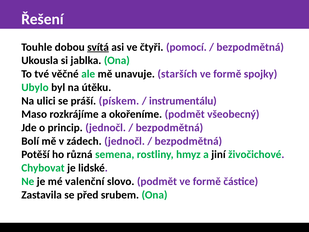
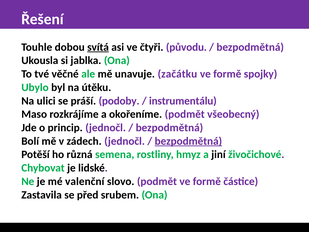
pomocí: pomocí -> původu
starších: starších -> začátku
pískem: pískem -> podoby
bezpodmětná at (188, 141) underline: none -> present
